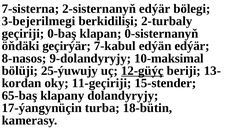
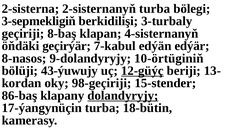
7-sisterna: 7-sisterna -> 2-sisterna
2-sisternanyň edýär: edýär -> turba
3-bejerilmegi: 3-bejerilmegi -> 3-sepmekligiň
2-turbaly: 2-turbaly -> 3-turbaly
0-baş: 0-baş -> 8-baş
0-sisternanyň: 0-sisternanyň -> 4-sisternanyň
10-maksimal: 10-maksimal -> 10-örtüginiň
25-ýuwujy: 25-ýuwujy -> 43-ýuwujy
11-geçiriji: 11-geçiriji -> 98-geçiriji
65-baş: 65-baş -> 86-baş
dolandyryjy underline: none -> present
